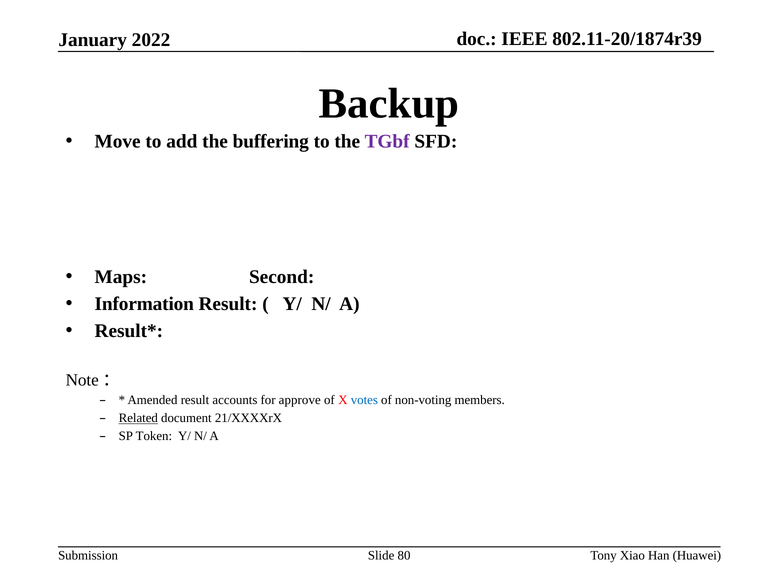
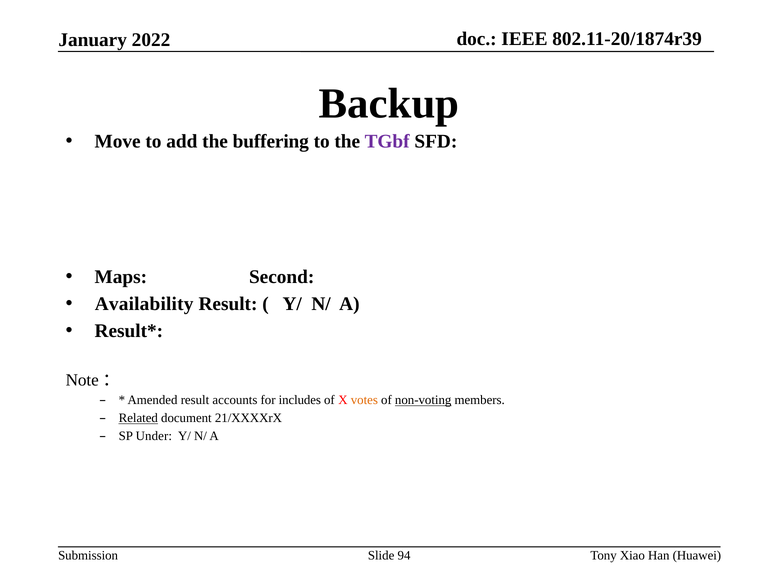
Information: Information -> Availability
approve: approve -> includes
votes colour: blue -> orange
non-voting underline: none -> present
Token: Token -> Under
80: 80 -> 94
